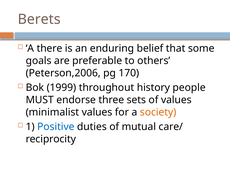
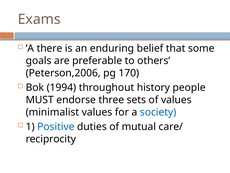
Berets: Berets -> Exams
1999: 1999 -> 1994
society colour: orange -> blue
